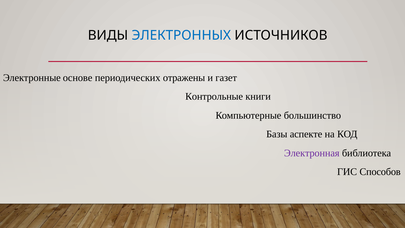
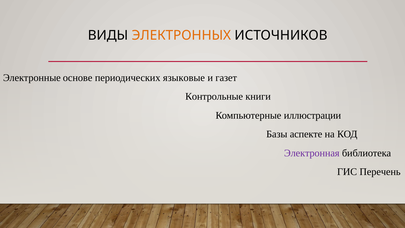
ЭЛЕКТРОННЫХ colour: blue -> orange
отражены: отражены -> языковые
большинство: большинство -> иллюстрации
Способов: Способов -> Перечень
